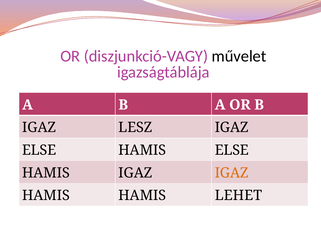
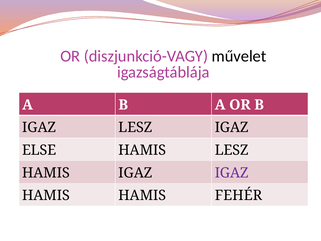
HAMIS ELSE: ELSE -> LESZ
IGAZ at (232, 173) colour: orange -> purple
LEHET: LEHET -> FEHÉR
